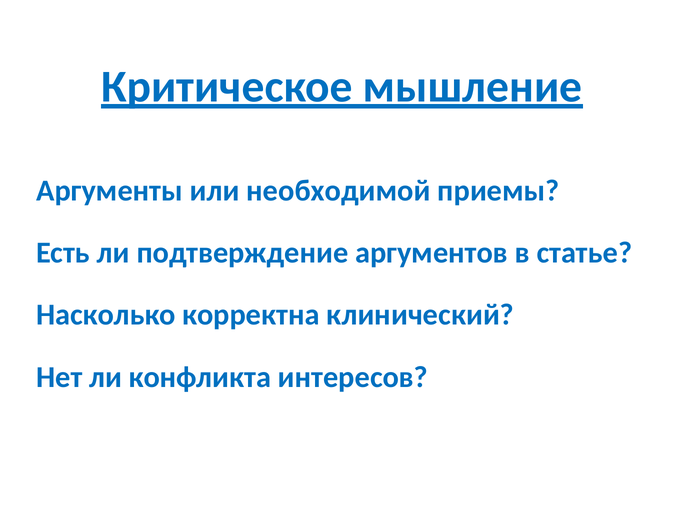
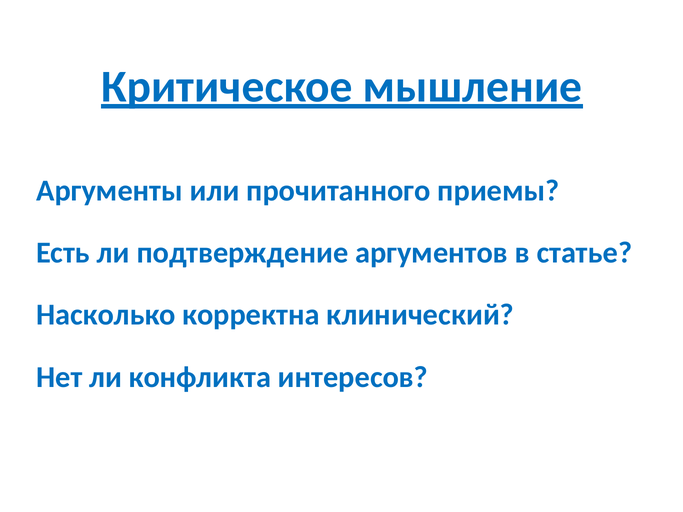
необходимой: необходимой -> прочитанного
